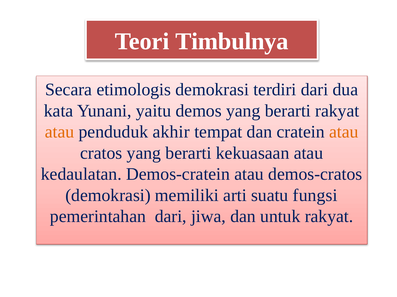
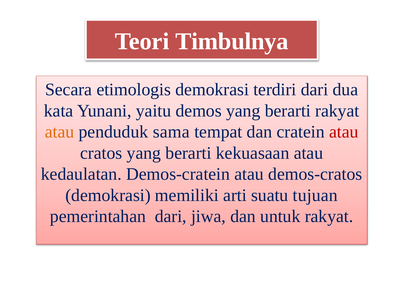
akhir: akhir -> sama
atau at (344, 132) colour: orange -> red
fungsi: fungsi -> tujuan
